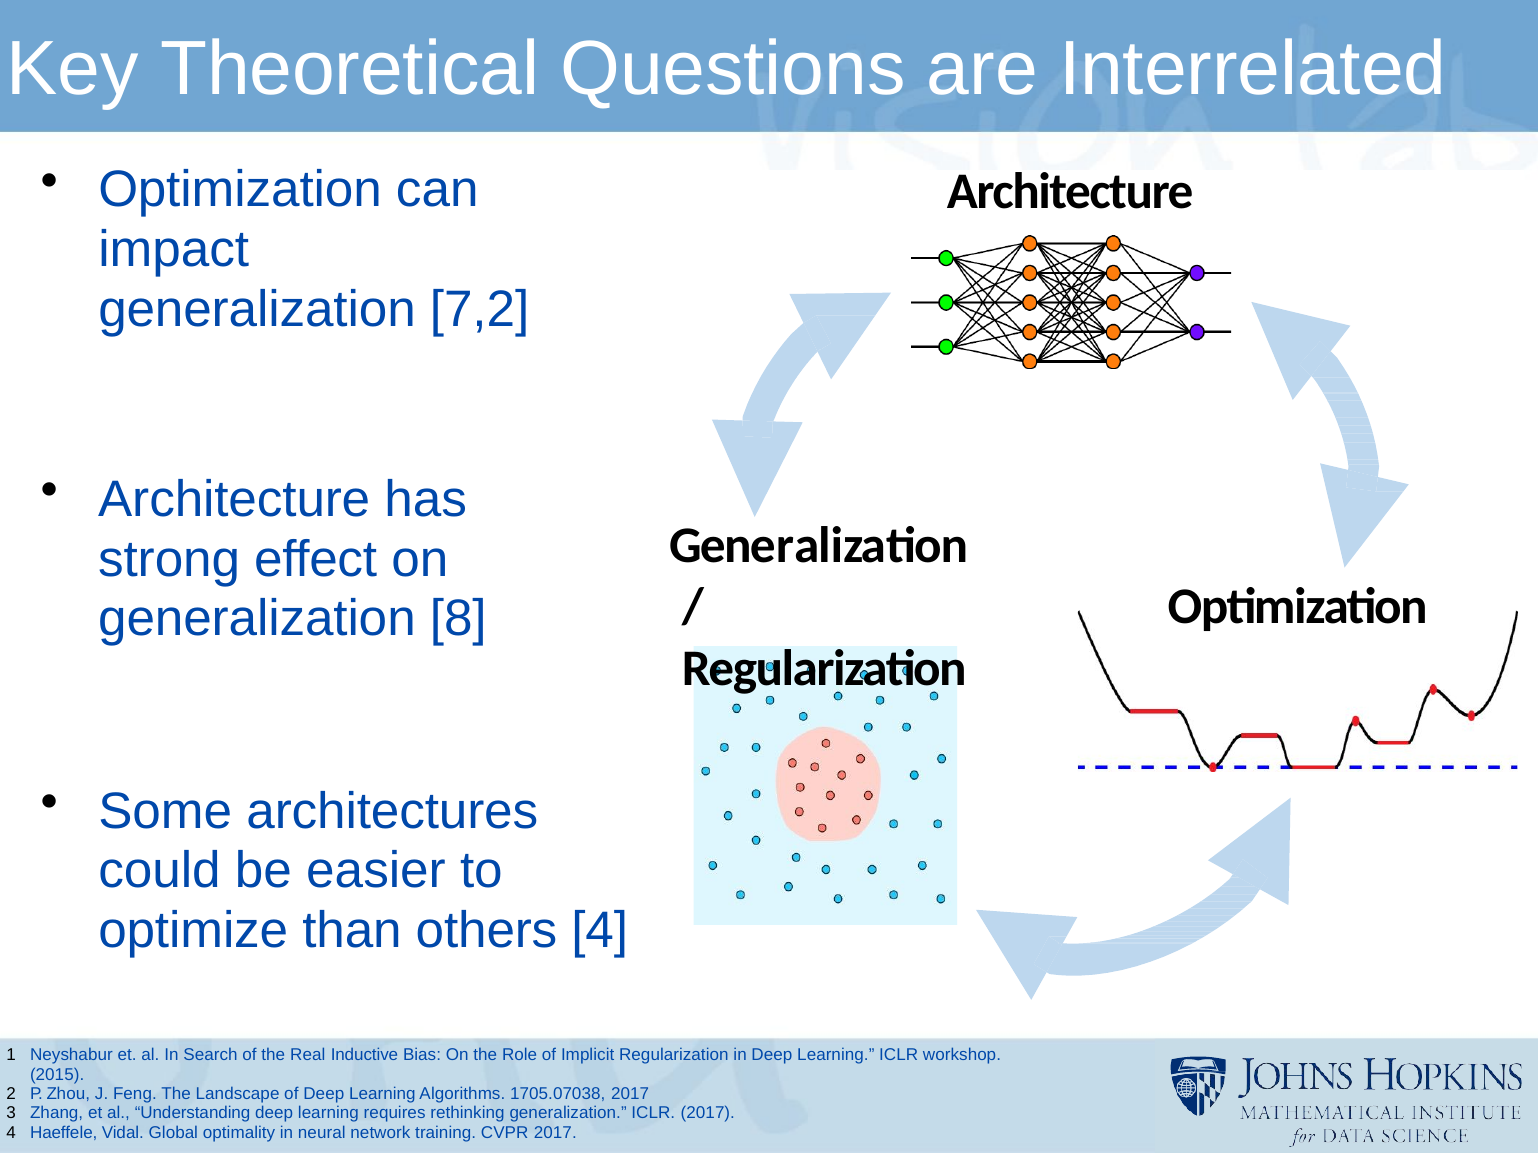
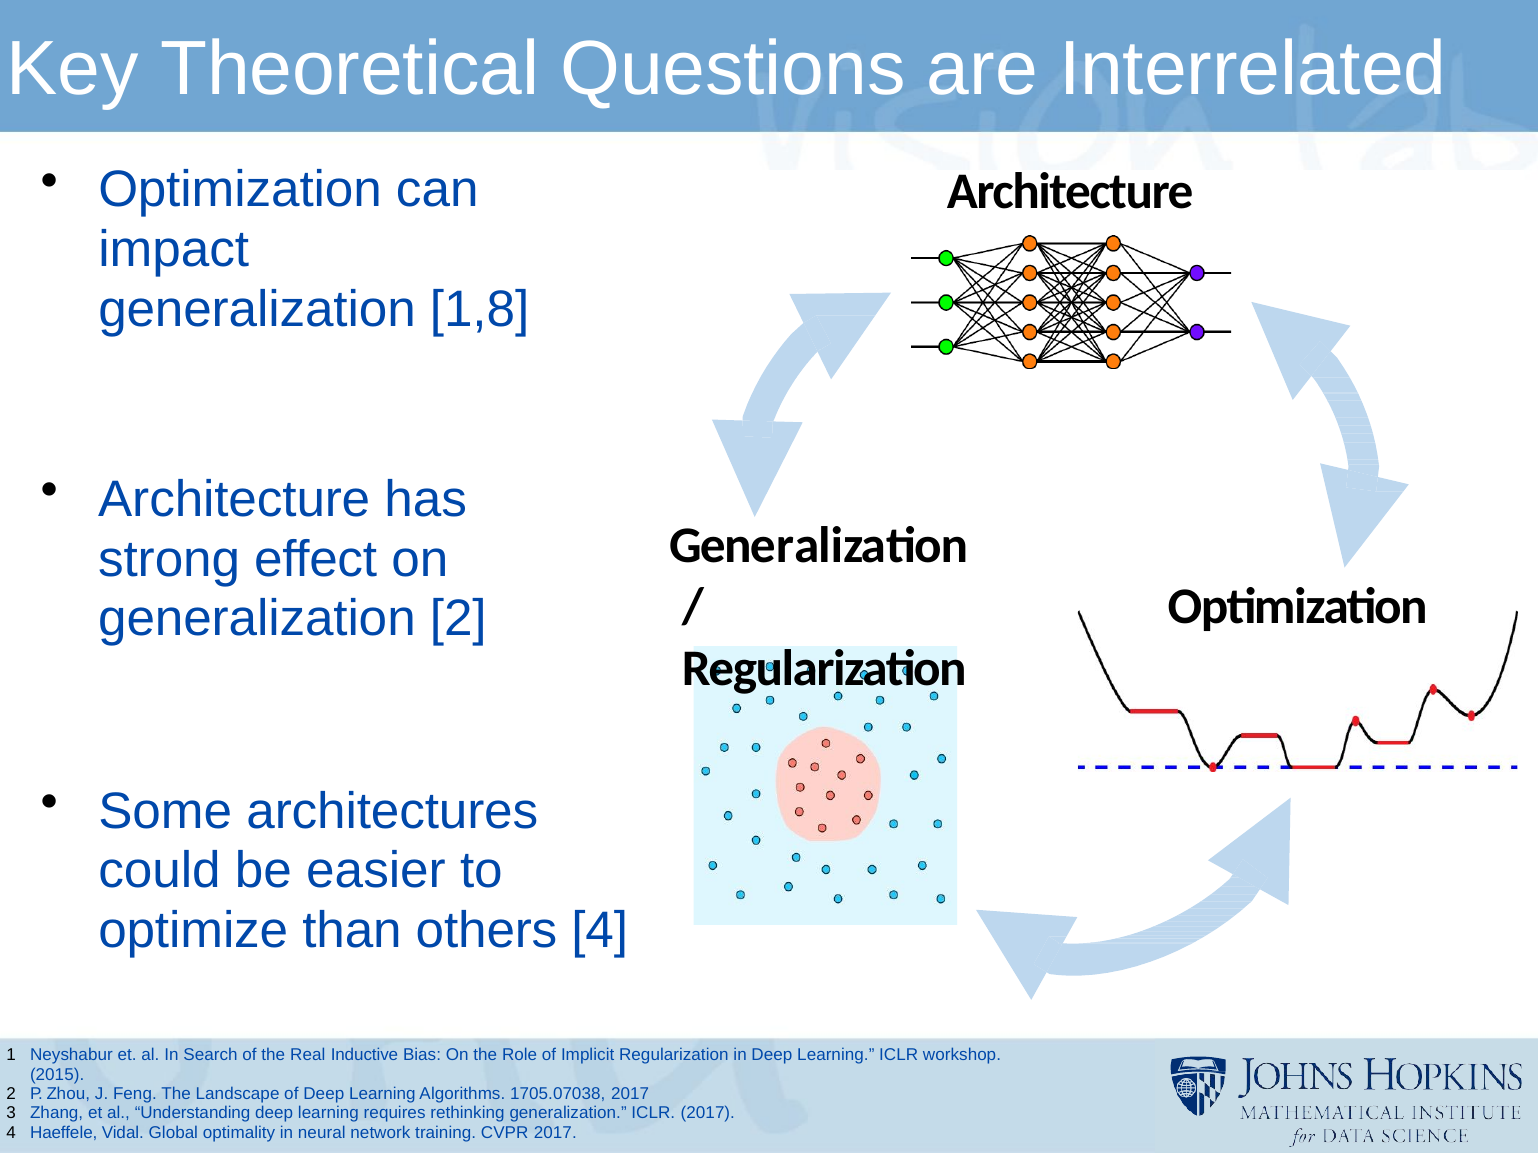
7,2: 7,2 -> 1,8
generalization 8: 8 -> 2
